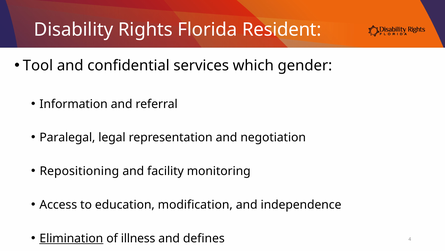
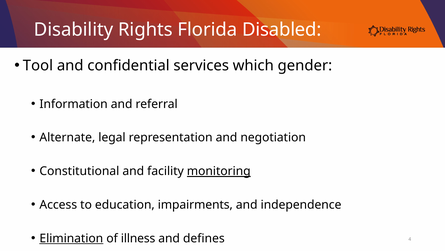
Resident: Resident -> Disabled
Paralegal: Paralegal -> Alternate
Repositioning: Repositioning -> Constitutional
monitoring underline: none -> present
modification: modification -> impairments
